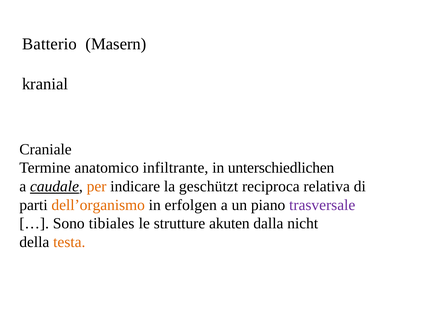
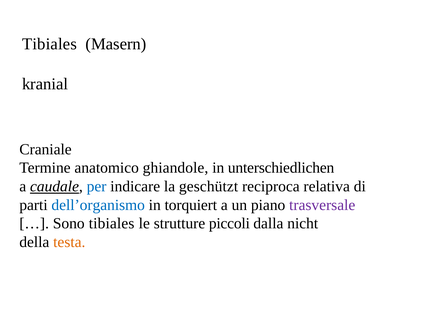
Batterio at (50, 44): Batterio -> Tibiales
infiltrante: infiltrante -> ghiandole
per colour: orange -> blue
dell’organismo colour: orange -> blue
erfolgen: erfolgen -> torquiert
akuten: akuten -> piccoli
